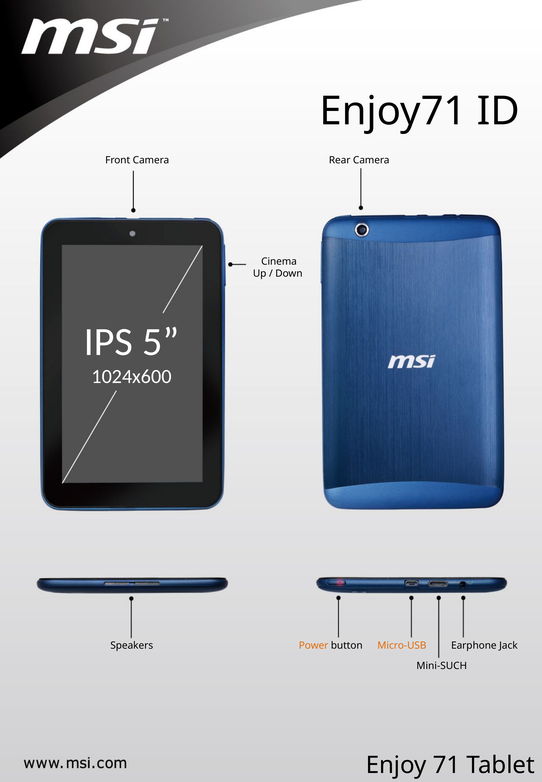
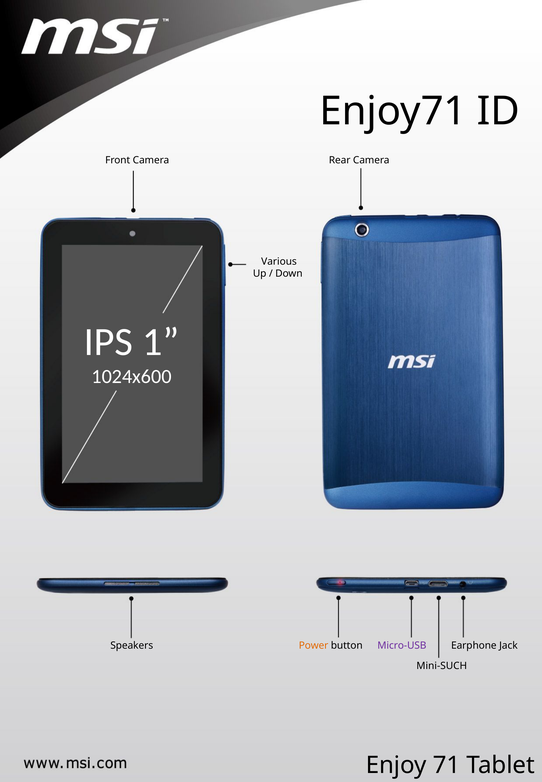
Cinema: Cinema -> Various
5: 5 -> 1
Micro-USB colour: orange -> purple
